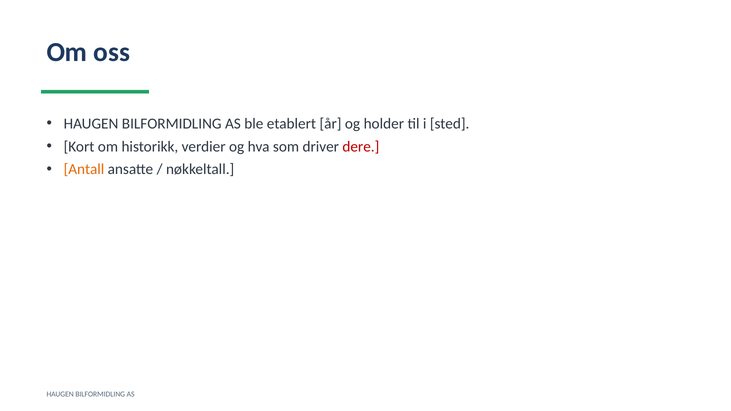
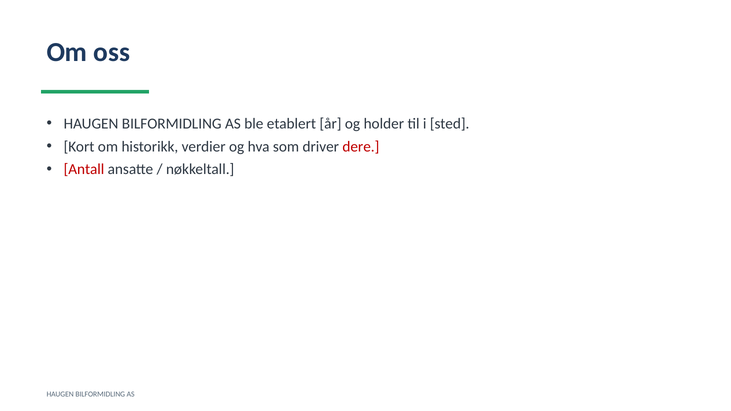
Antall colour: orange -> red
